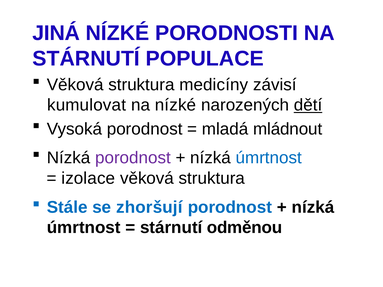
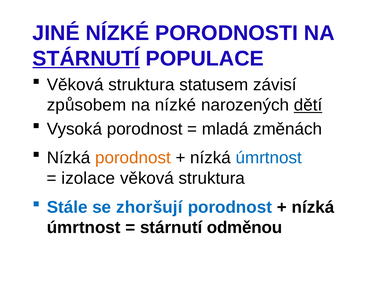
JINÁ: JINÁ -> JINÉ
STÁRNUTÍ at (86, 59) underline: none -> present
medicíny: medicíny -> statusem
kumulovat: kumulovat -> způsobem
mládnout: mládnout -> změnách
porodnost at (133, 158) colour: purple -> orange
